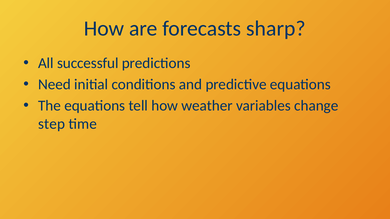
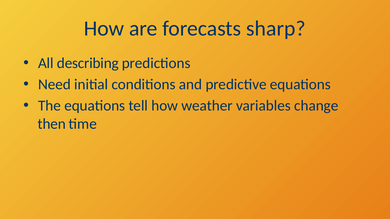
successful: successful -> describing
step: step -> then
